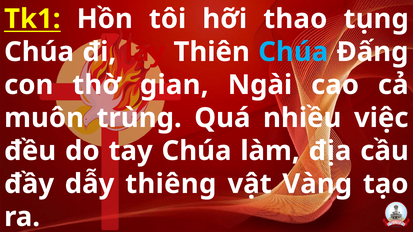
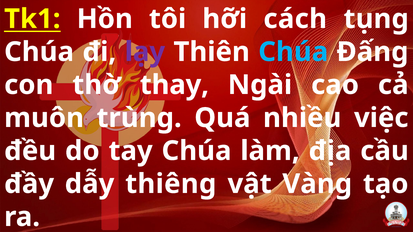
thao: thao -> cách
lạy colour: red -> purple
gian: gian -> thay
